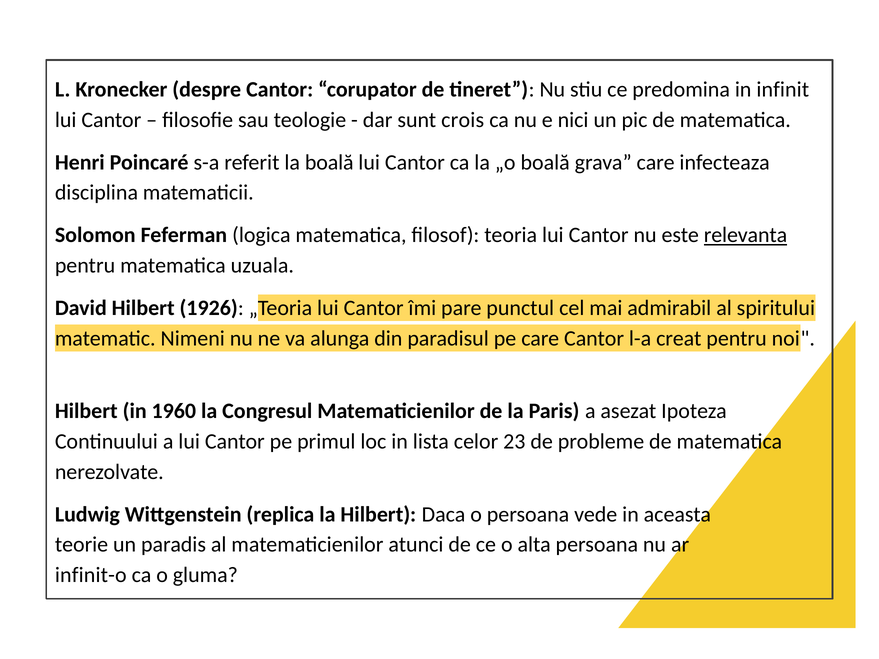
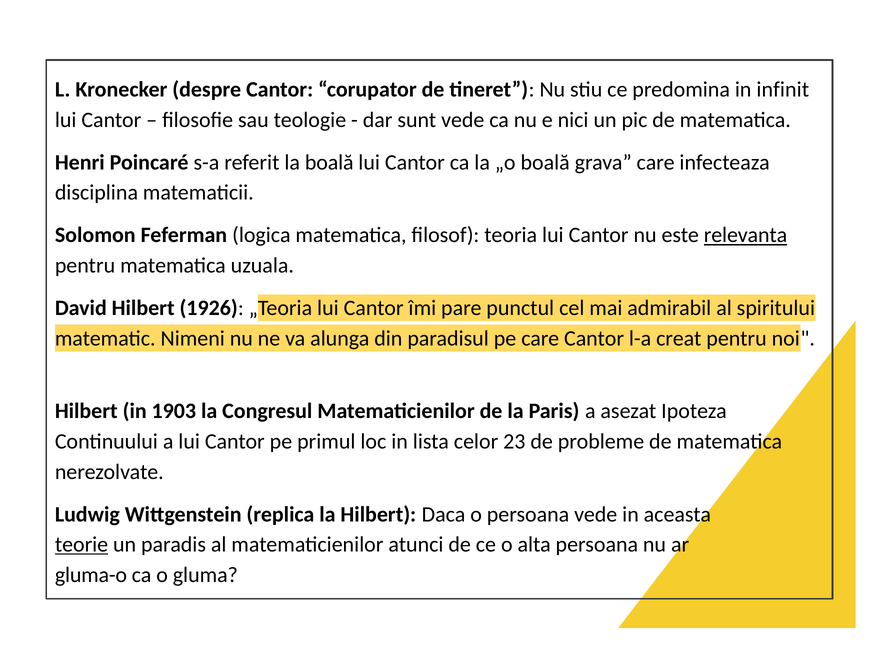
sunt crois: crois -> vede
1960: 1960 -> 1903
teorie underline: none -> present
infinit-o: infinit-o -> gluma-o
